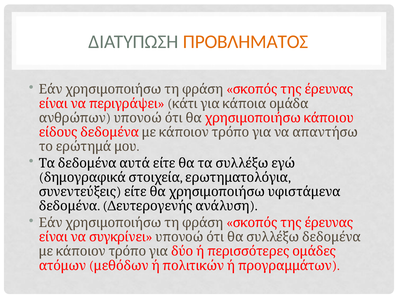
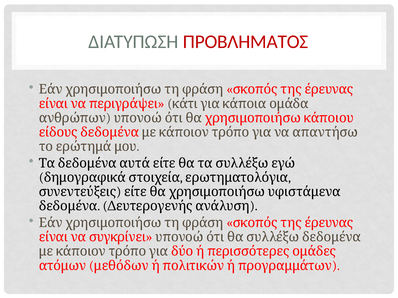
ΠΡΟΒΛΗΜΑΤΟΣ colour: orange -> red
